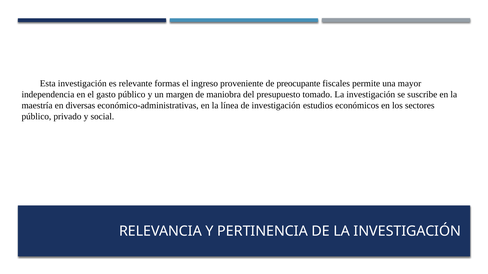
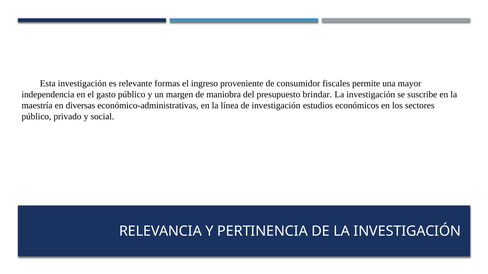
preocupante: preocupante -> consumidor
tomado: tomado -> brindar
